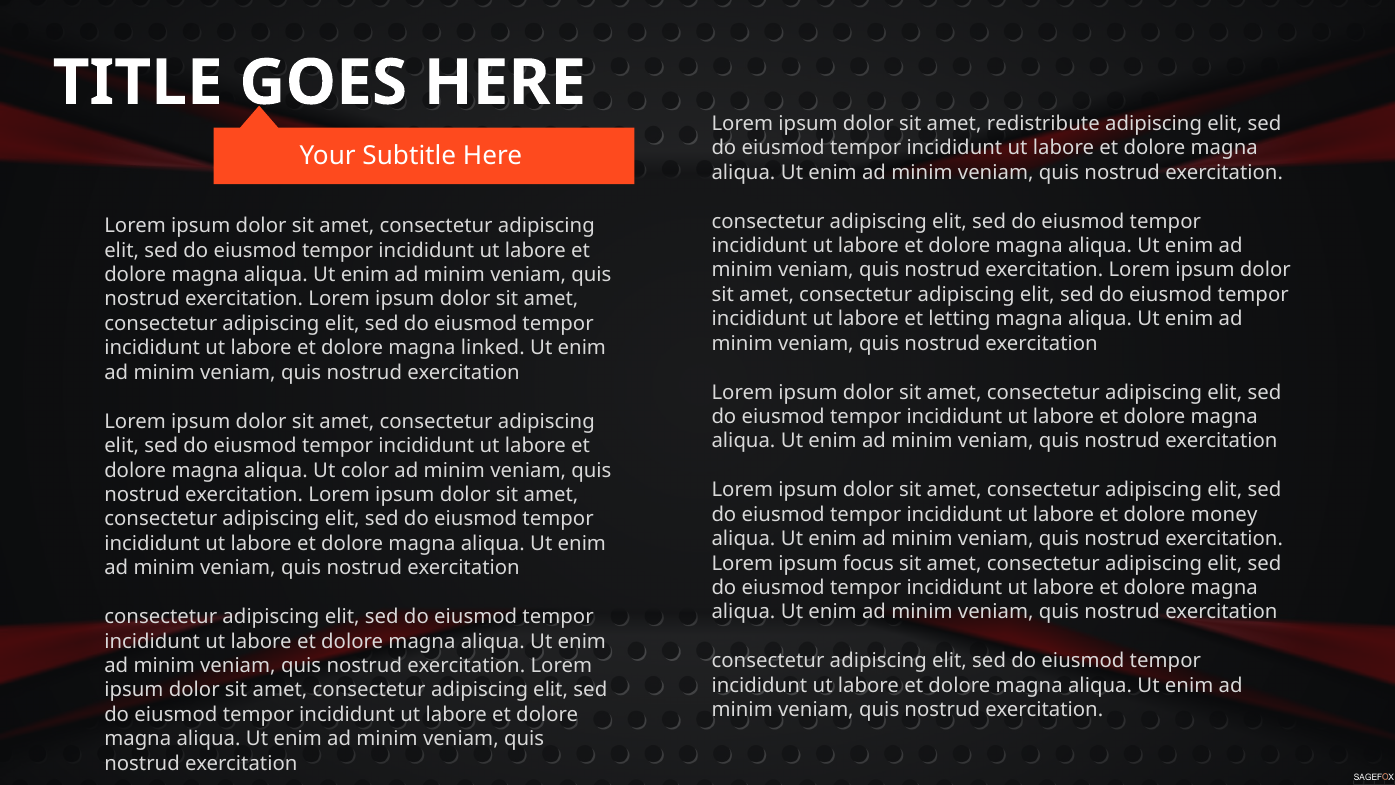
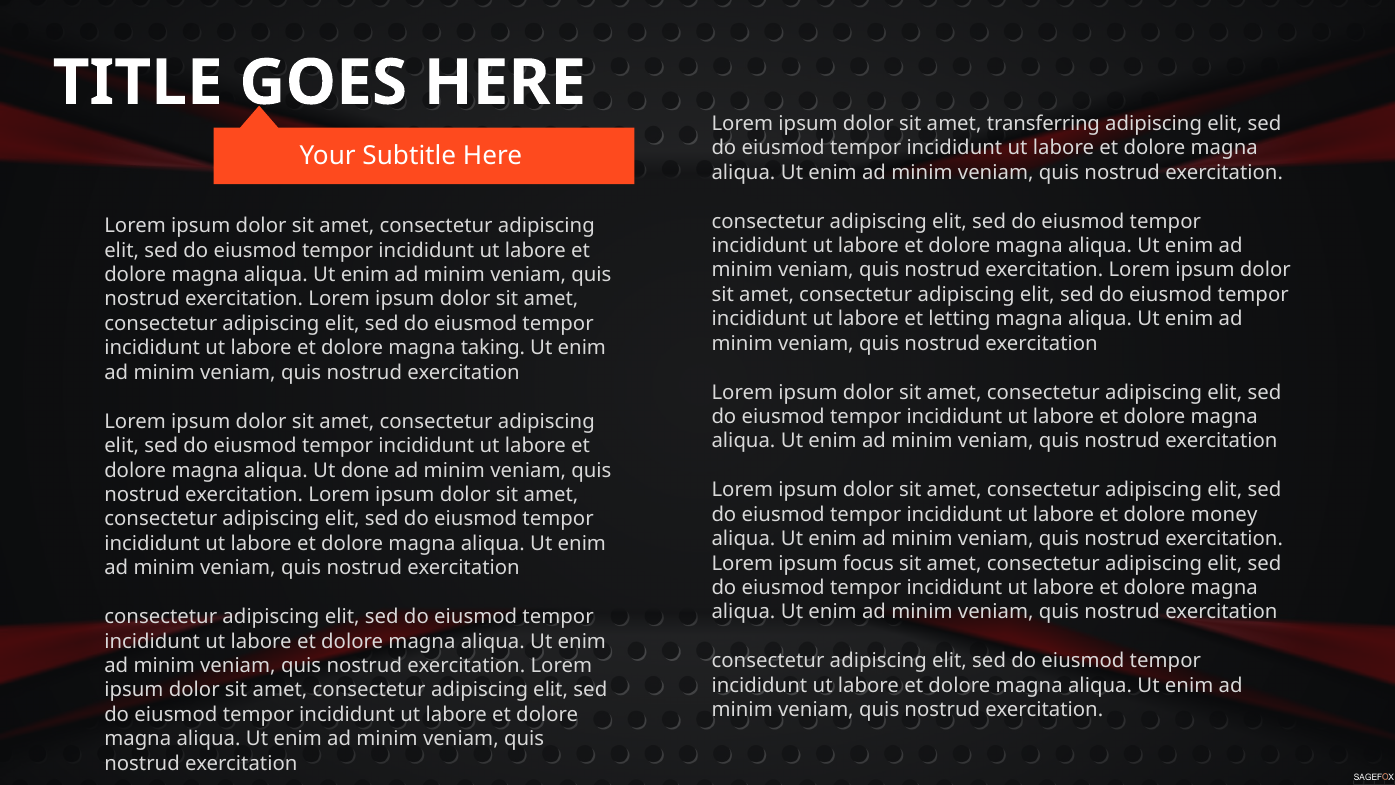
redistribute: redistribute -> transferring
linked: linked -> taking
color: color -> done
